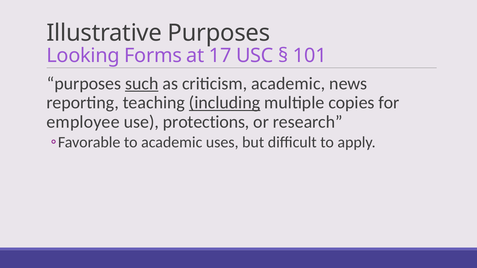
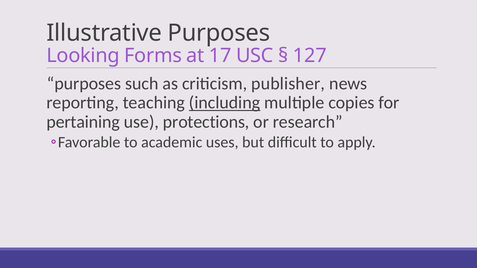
101: 101 -> 127
such underline: present -> none
criticism academic: academic -> publisher
employee: employee -> pertaining
